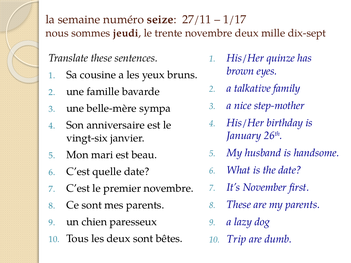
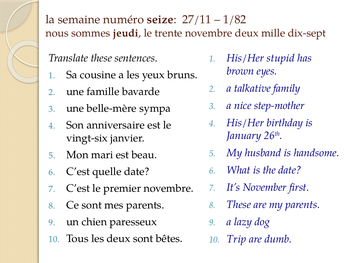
1/17: 1/17 -> 1/82
quinze: quinze -> stupid
